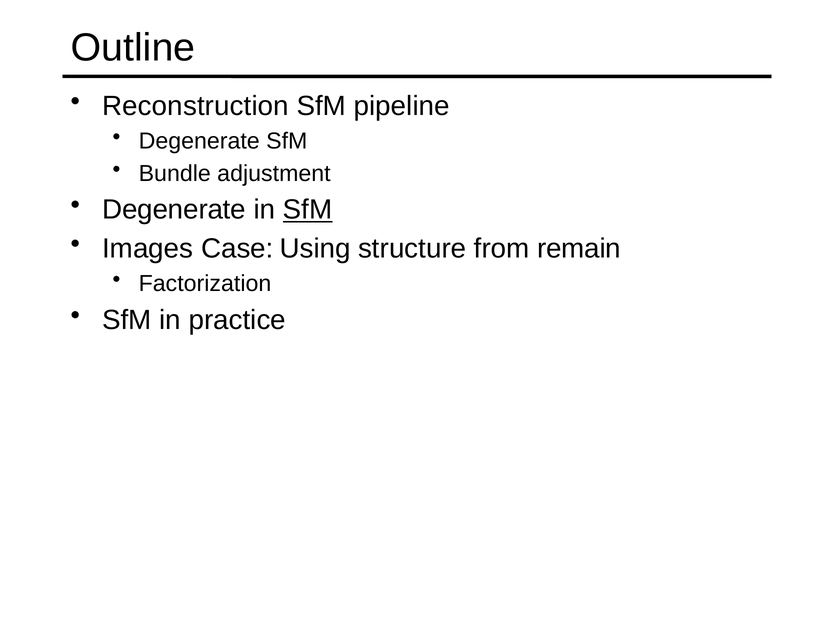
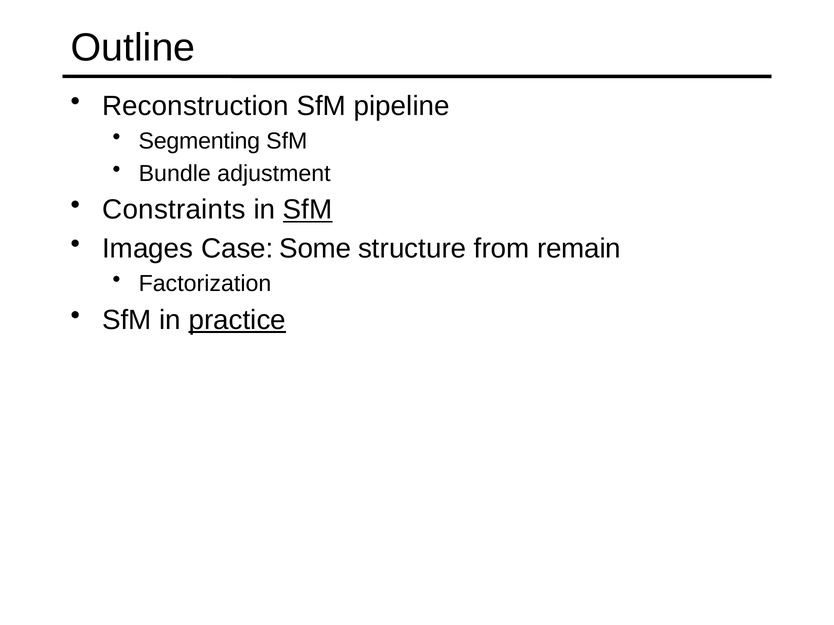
Degenerate at (199, 141): Degenerate -> Segmenting
Degenerate at (174, 210): Degenerate -> Constraints
Using: Using -> Some
practice underline: none -> present
